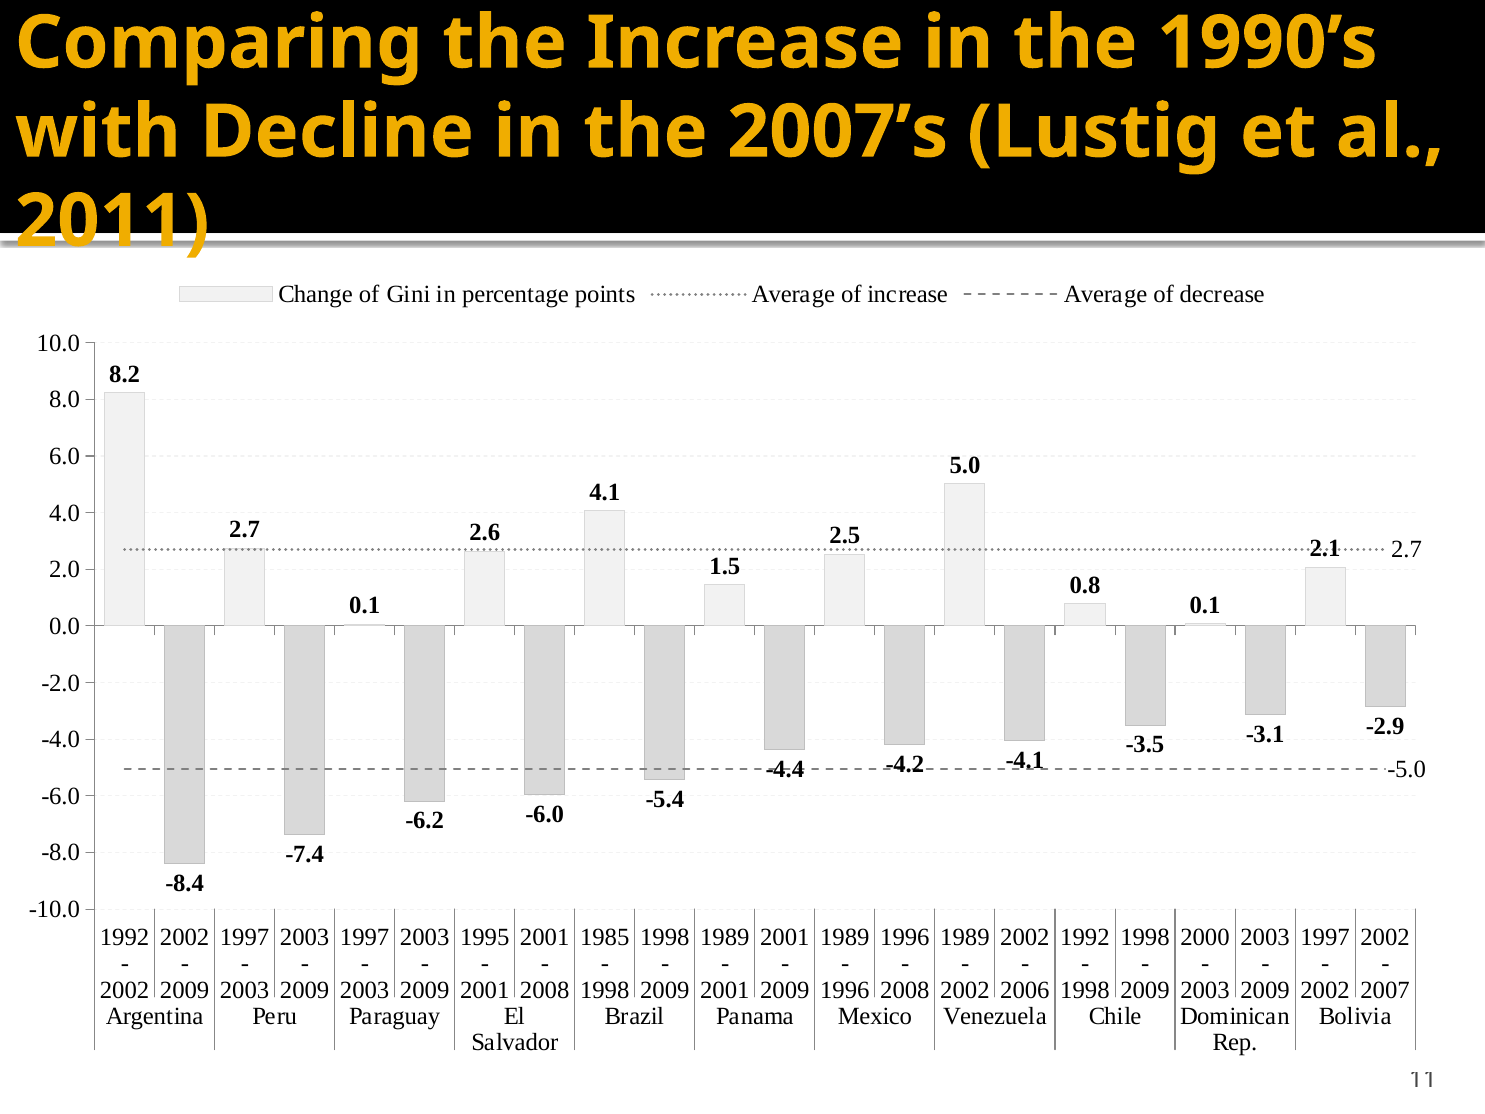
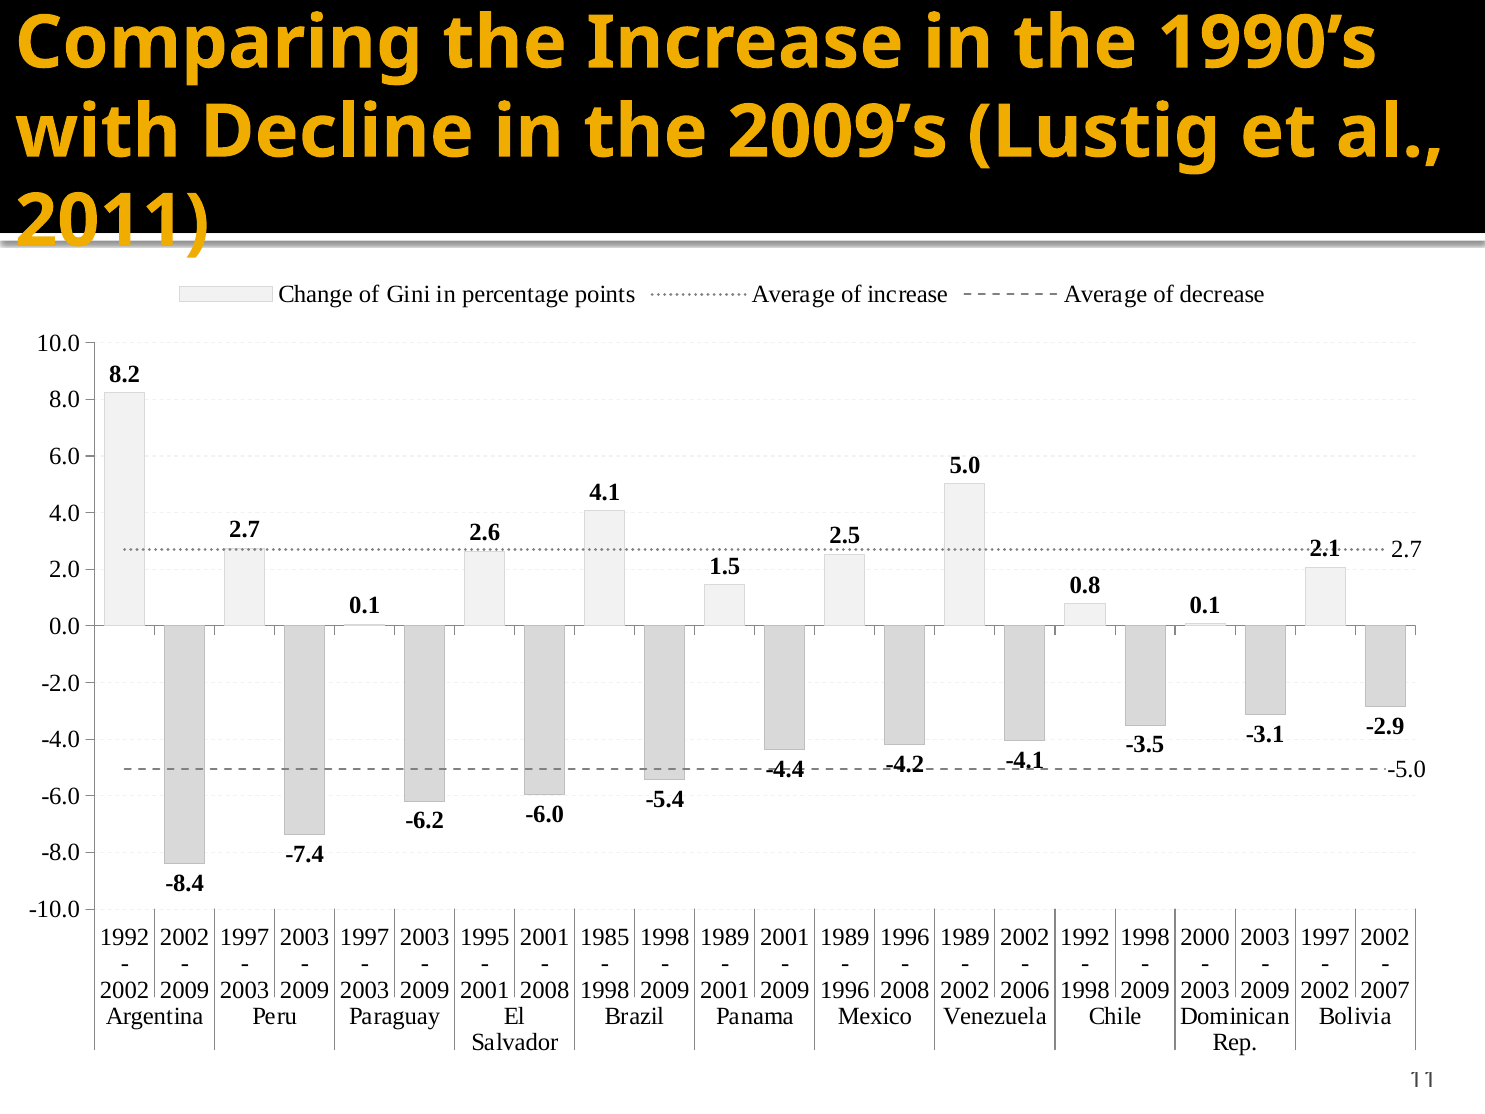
2007’s: 2007’s -> 2009’s
